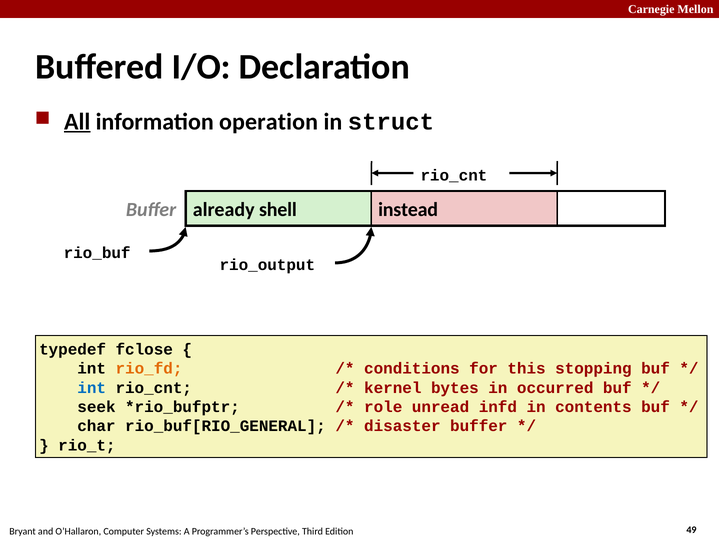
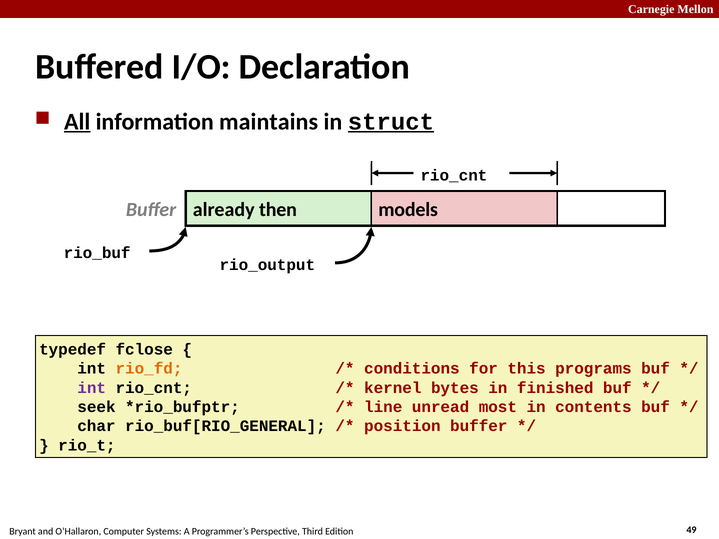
operation: operation -> maintains
struct underline: none -> present
shell: shell -> then
instead: instead -> models
stopping: stopping -> programs
int at (92, 388) colour: blue -> purple
occurred: occurred -> finished
role: role -> line
infd: infd -> most
disaster: disaster -> position
